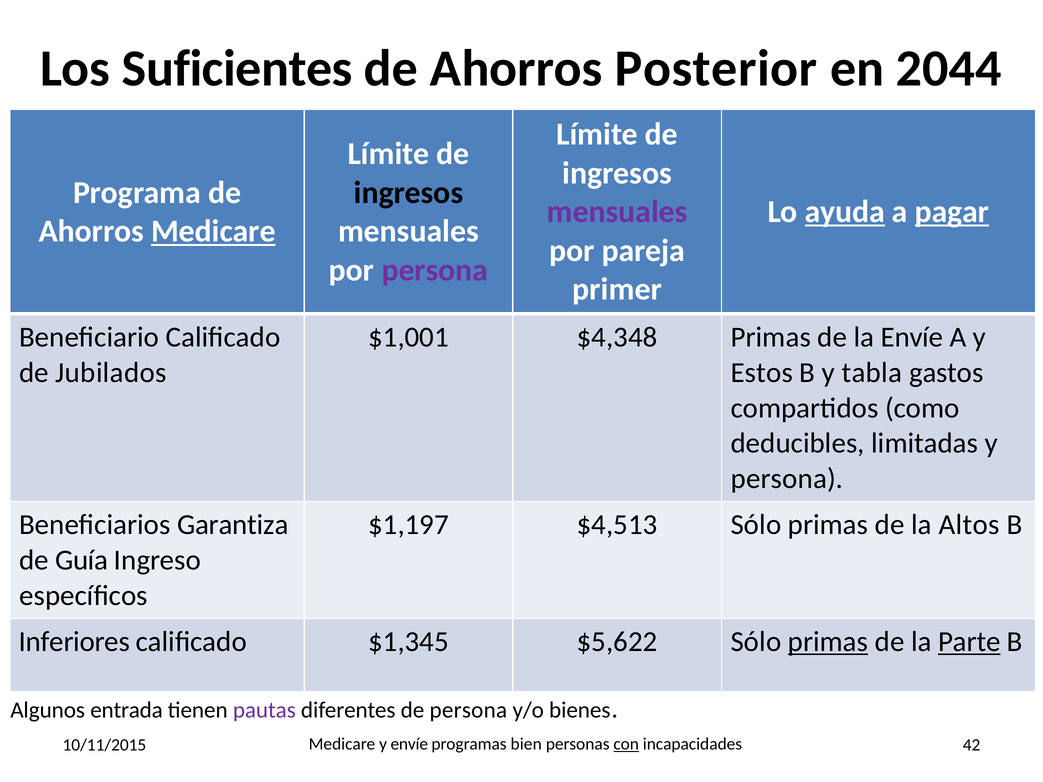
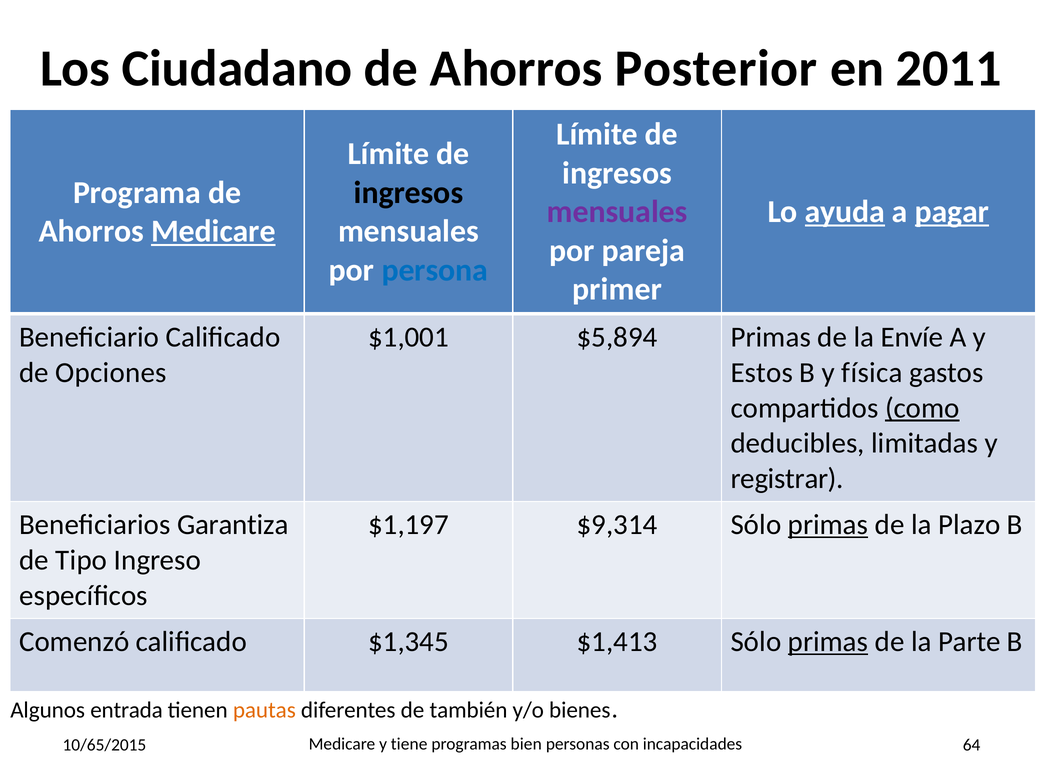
Suficientes: Suficientes -> Ciudadano
2044: 2044 -> 2011
persona at (435, 270) colour: purple -> blue
$4,348: $4,348 -> $5,894
Jubilados: Jubilados -> Opciones
tabla: tabla -> física
como underline: none -> present
persona at (787, 479): persona -> registrar
$4,513: $4,513 -> $9,314
primas at (828, 525) underline: none -> present
Altos: Altos -> Plazo
Guía: Guía -> Tipo
Inferiores: Inferiores -> Comenzó
$5,622: $5,622 -> $1,413
Parte underline: present -> none
pautas colour: purple -> orange
de persona: persona -> también
10/11/2015: 10/11/2015 -> 10/65/2015
y envíe: envíe -> tiene
con underline: present -> none
42: 42 -> 64
